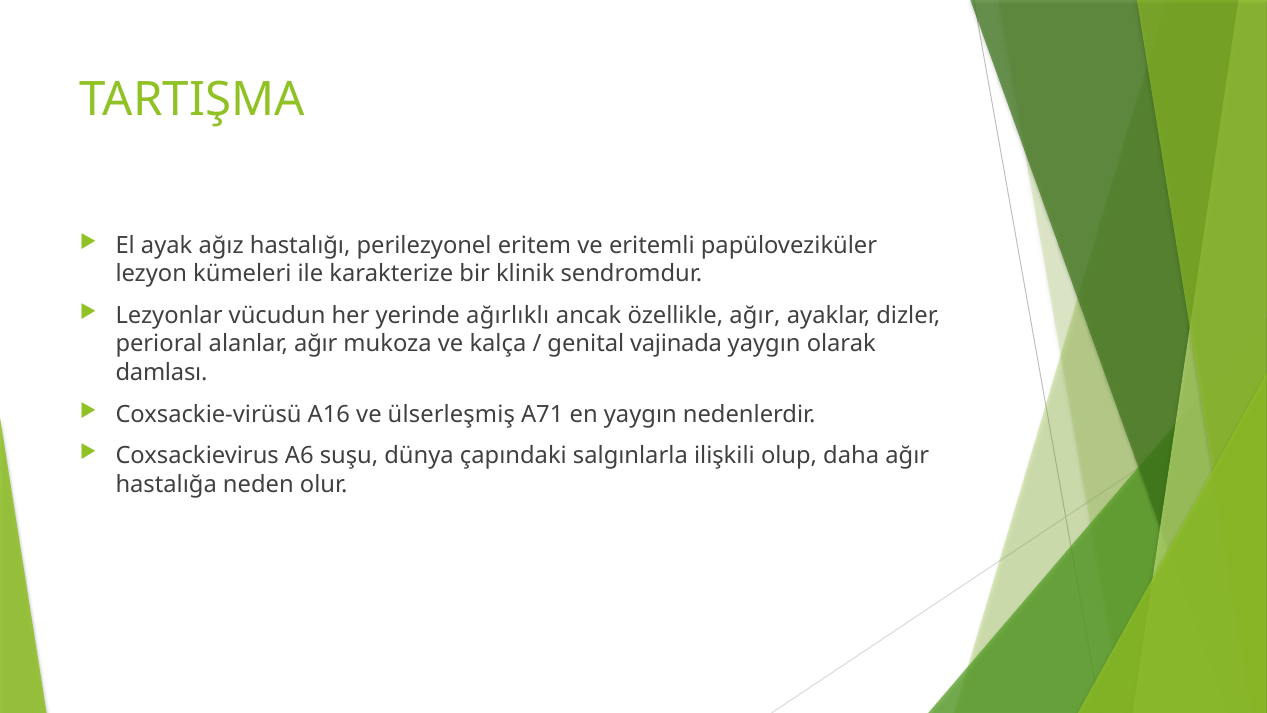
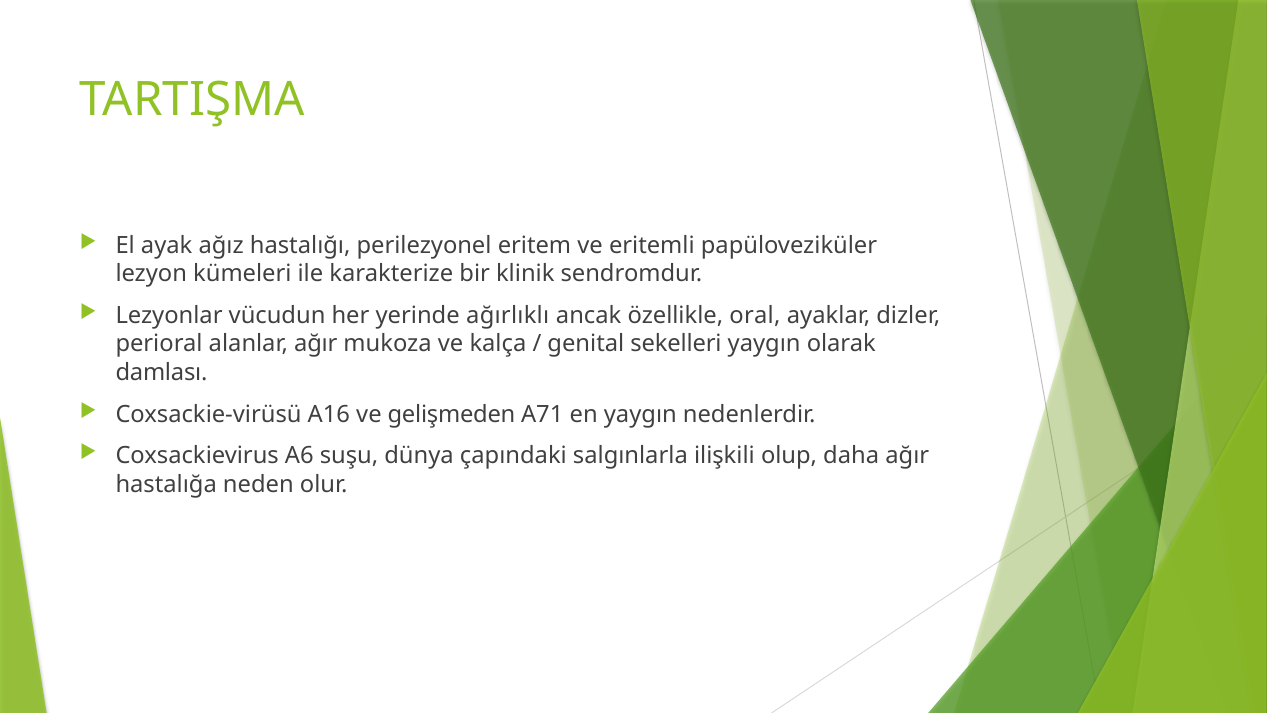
özellikle ağır: ağır -> oral
vajinada: vajinada -> sekelleri
ülserleşmiş: ülserleşmiş -> gelişmeden
